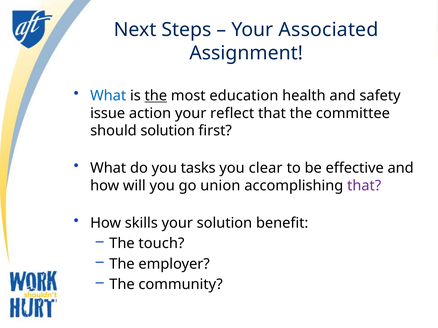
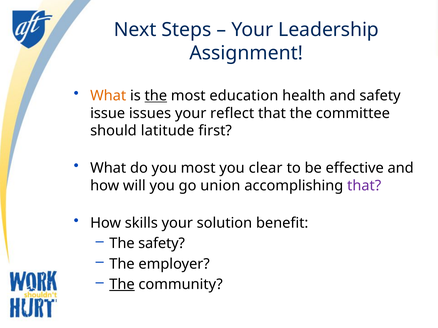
Associated: Associated -> Leadership
What at (108, 96) colour: blue -> orange
action: action -> issues
should solution: solution -> latitude
you tasks: tasks -> most
The touch: touch -> safety
The at (122, 285) underline: none -> present
